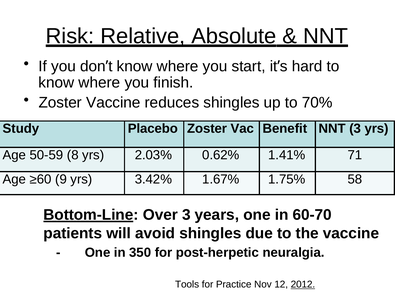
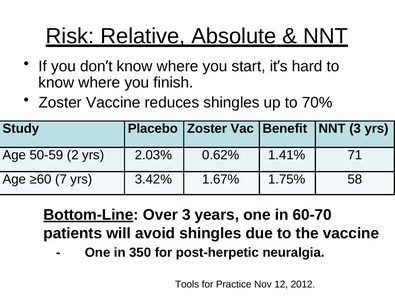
8: 8 -> 2
9: 9 -> 7
2012 underline: present -> none
